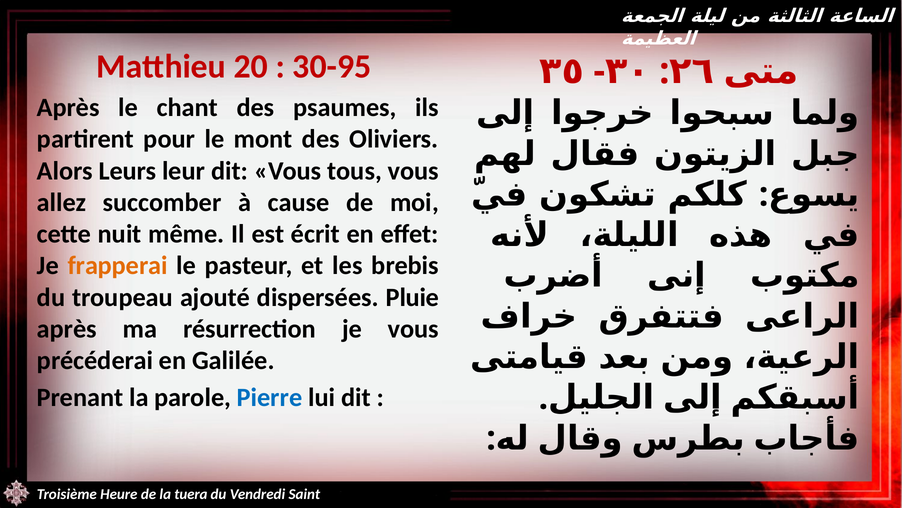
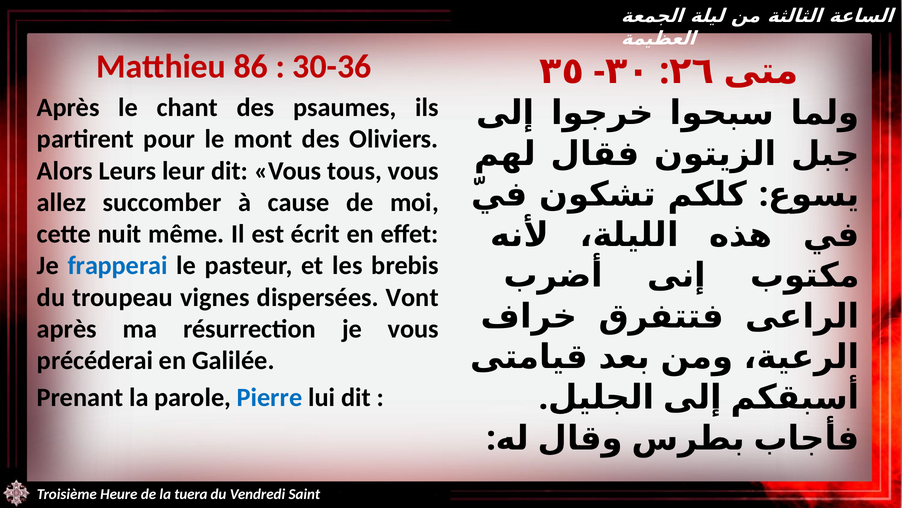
20: 20 -> 86
30-95: 30-95 -> 30-36
frapperai colour: orange -> blue
ajouté: ajouté -> vignes
Pluie: Pluie -> Vont
